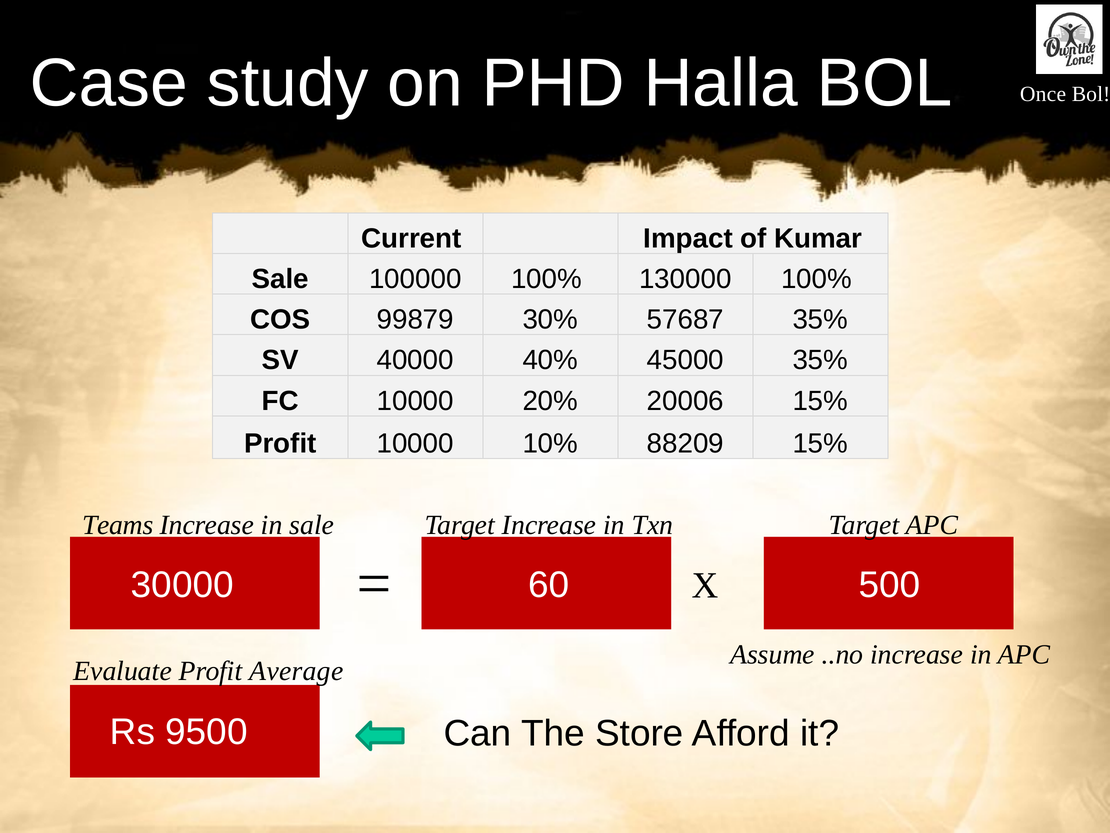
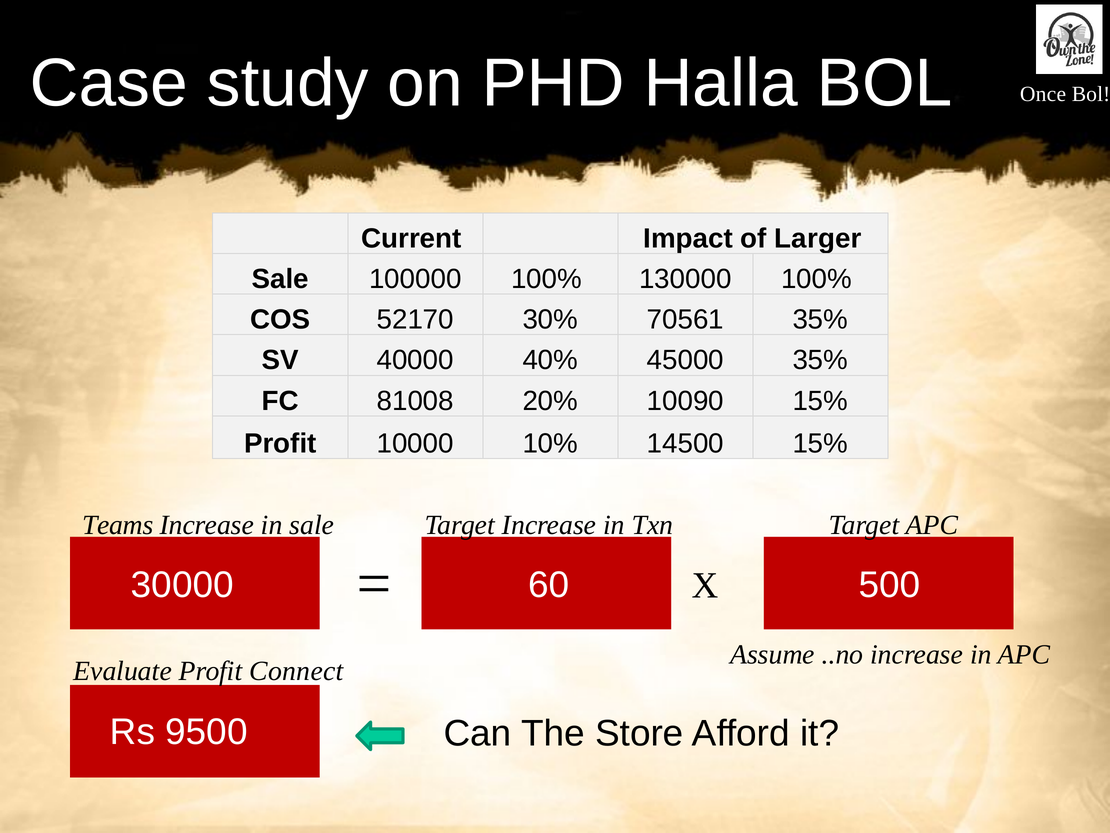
Kumar: Kumar -> Larger
99879: 99879 -> 52170
57687: 57687 -> 70561
FC 10000: 10000 -> 81008
20006: 20006 -> 10090
88209: 88209 -> 14500
Average: Average -> Connect
